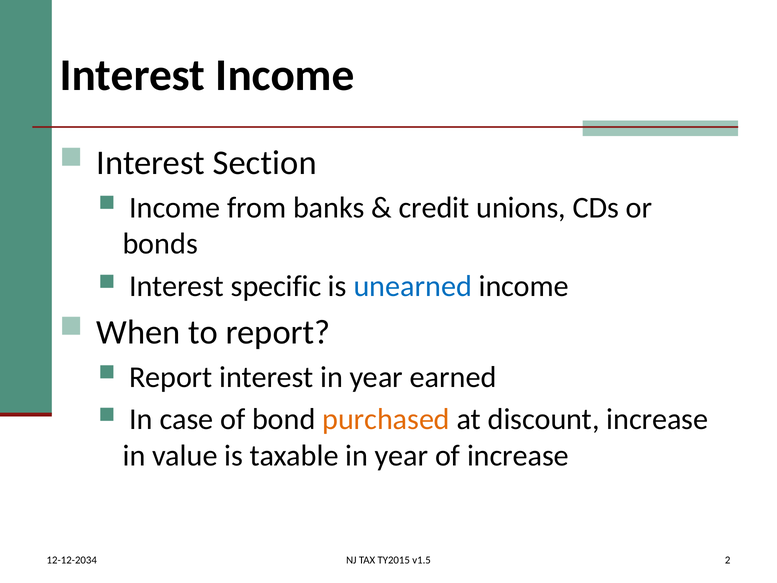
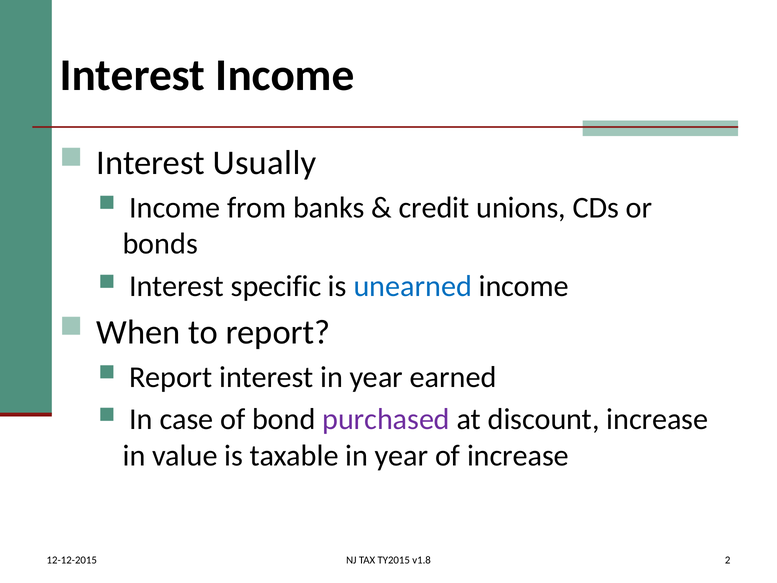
Section: Section -> Usually
purchased colour: orange -> purple
v1.5: v1.5 -> v1.8
12-12-2034: 12-12-2034 -> 12-12-2015
